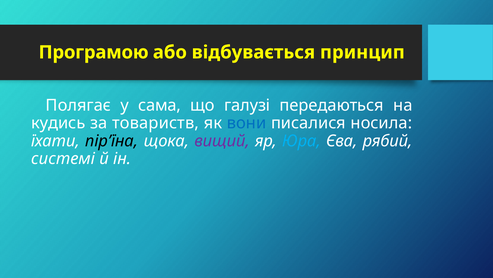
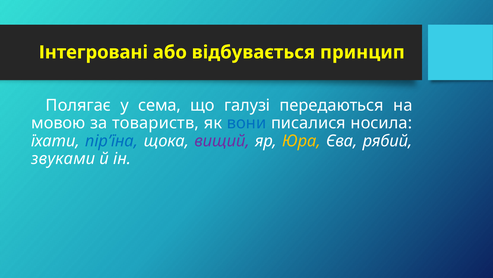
Програмою: Програмою -> Інтегровані
сама: сама -> сема
кудись: кудись -> мовою
пір’їна colour: black -> blue
Юра colour: light blue -> yellow
системі: системі -> звуками
